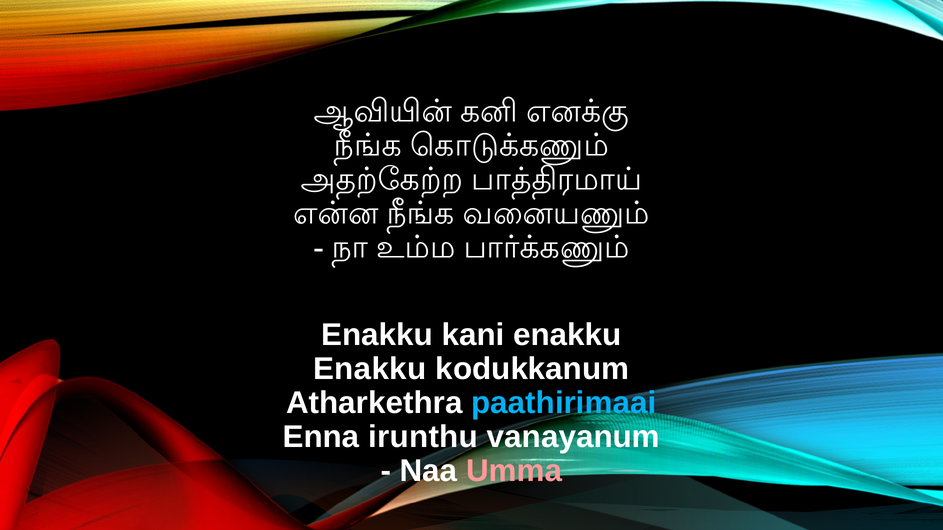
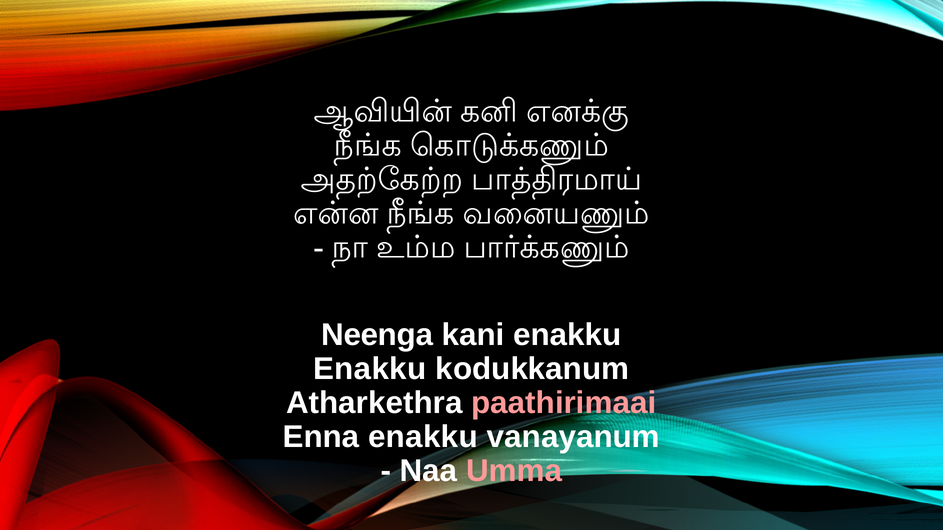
Enakku at (377, 335): Enakku -> Neenga
paathirimaai colour: light blue -> pink
Enna irunthu: irunthu -> enakku
